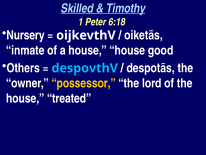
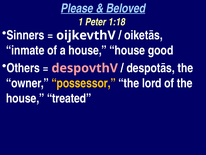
Skilled: Skilled -> Please
Timothy: Timothy -> Beloved
6:18: 6:18 -> 1:18
Nursery: Nursery -> Sinners
despovthV colour: light blue -> pink
